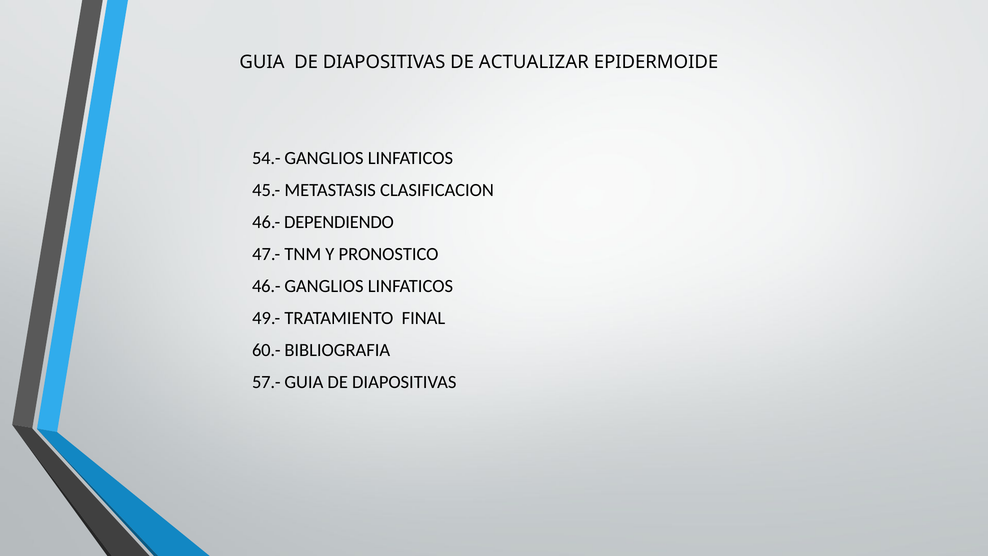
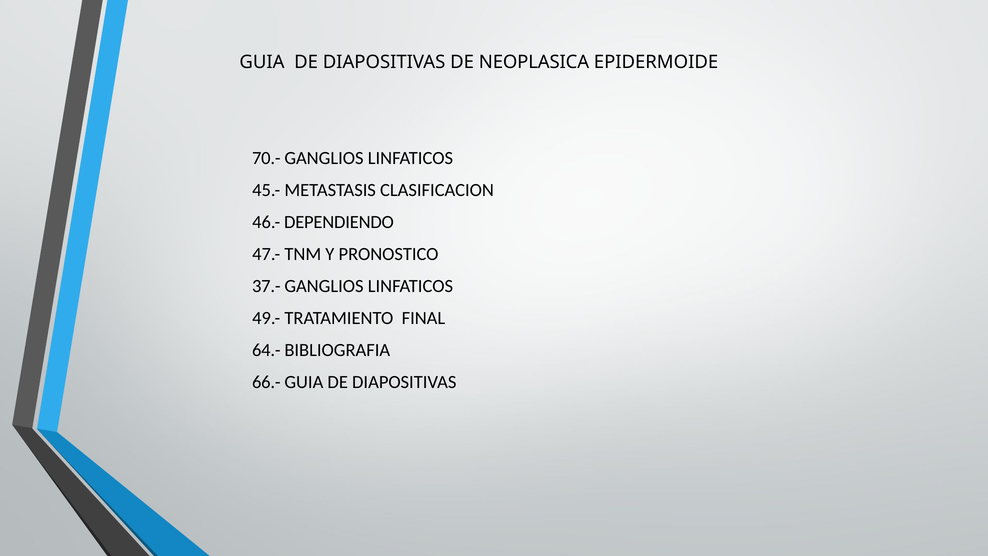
ACTUALIZAR: ACTUALIZAR -> NEOPLASICA
54.-: 54.- -> 70.-
46.- at (266, 286): 46.- -> 37.-
60.-: 60.- -> 64.-
57.-: 57.- -> 66.-
